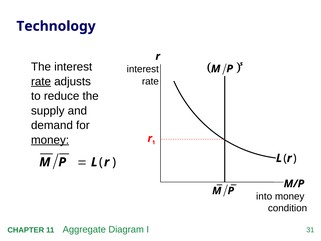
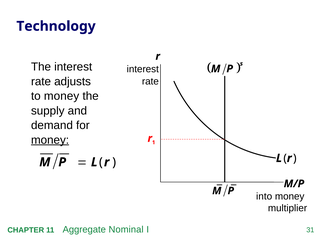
rate at (41, 81) underline: present -> none
to reduce: reduce -> money
condition: condition -> multiplier
Diagram: Diagram -> Nominal
